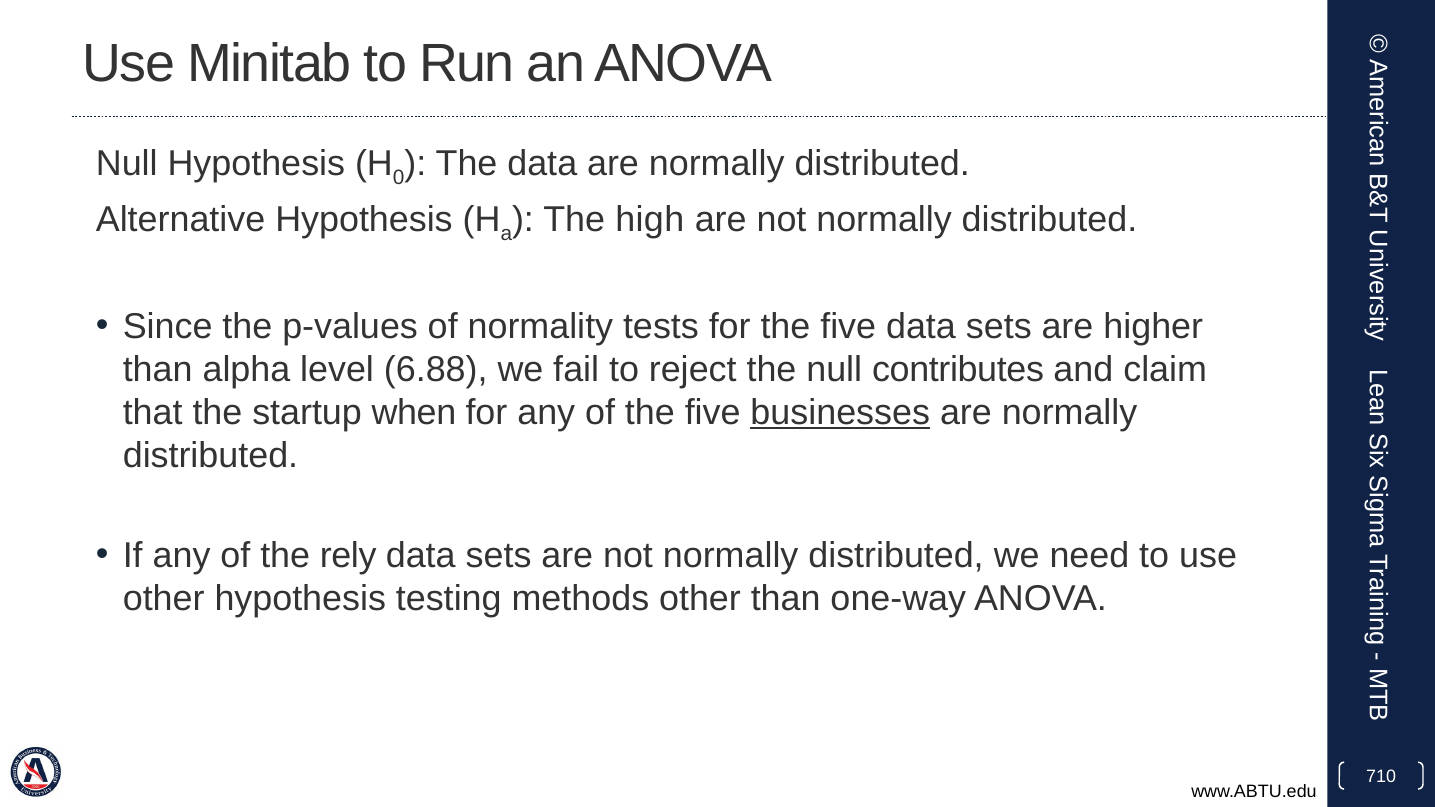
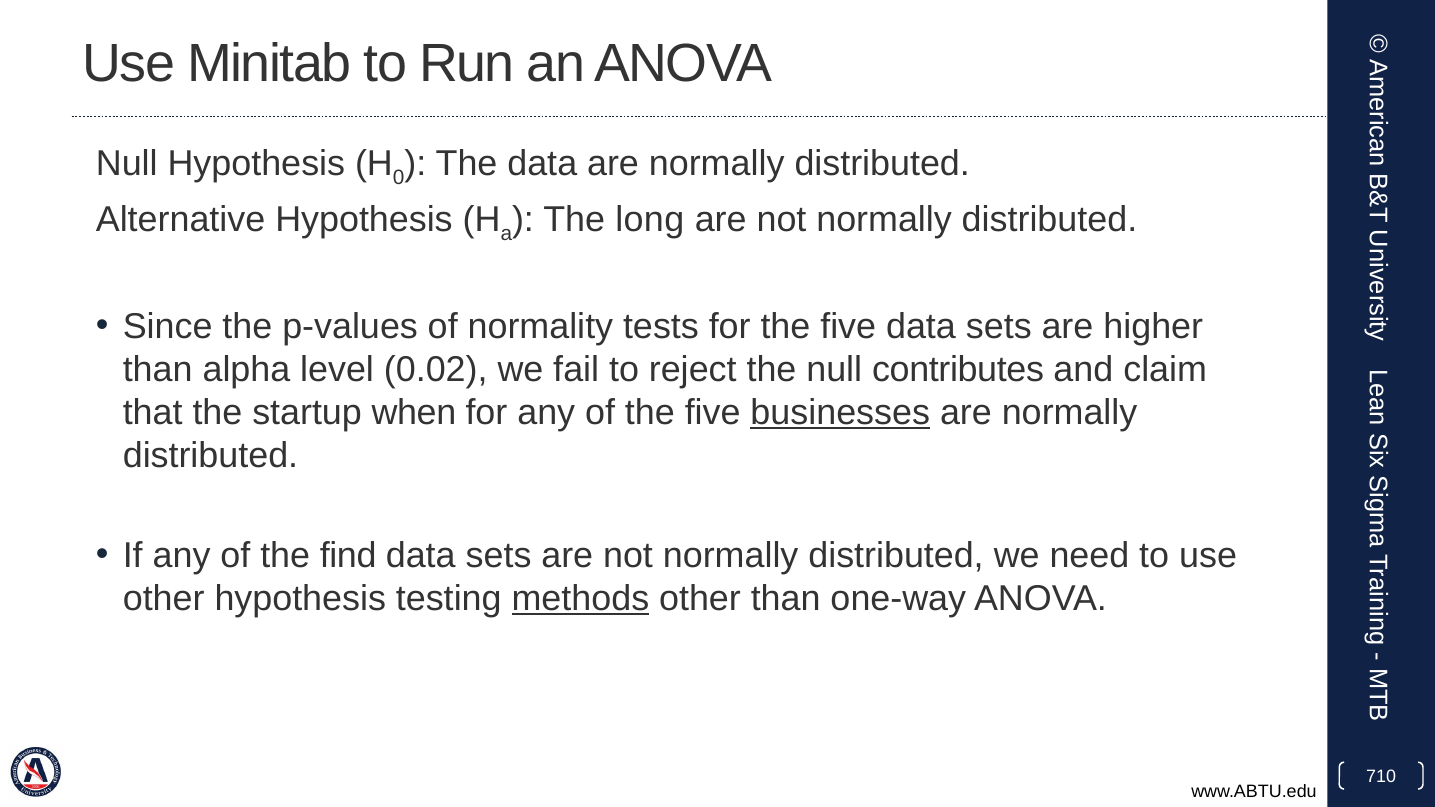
high: high -> long
6.88: 6.88 -> 0.02
rely: rely -> find
methods underline: none -> present
